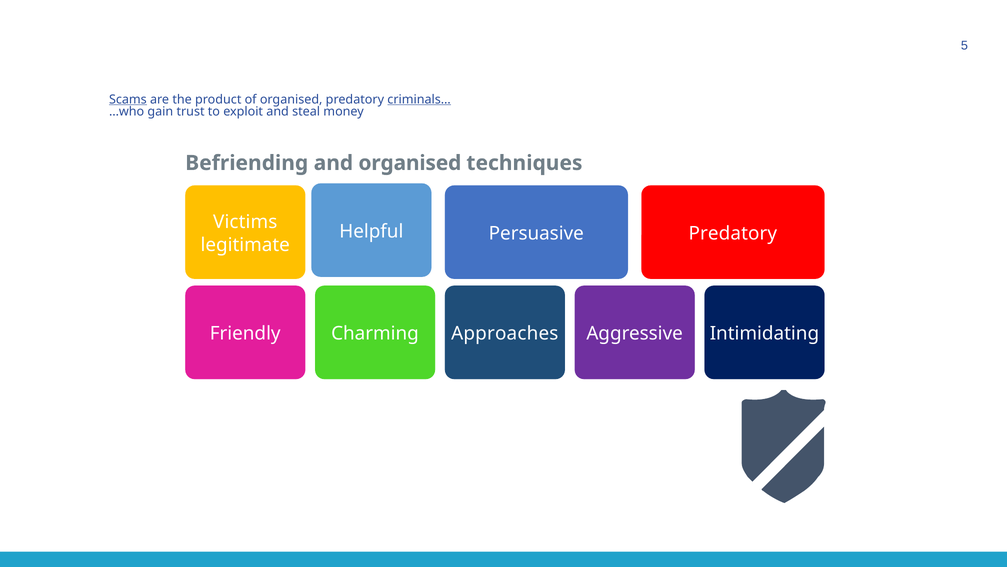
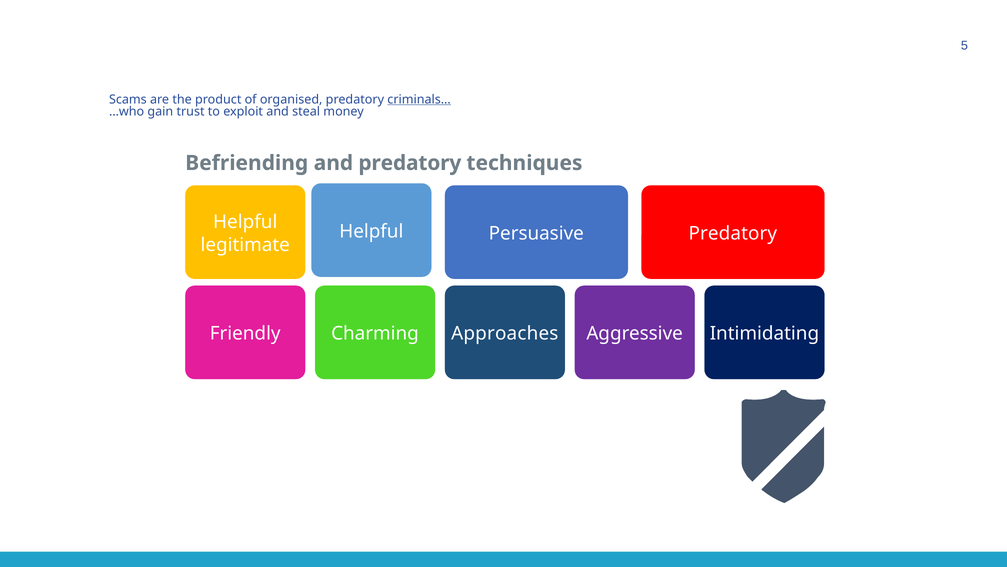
Scams underline: present -> none
and organised: organised -> predatory
Victims at (245, 222): Victims -> Helpful
